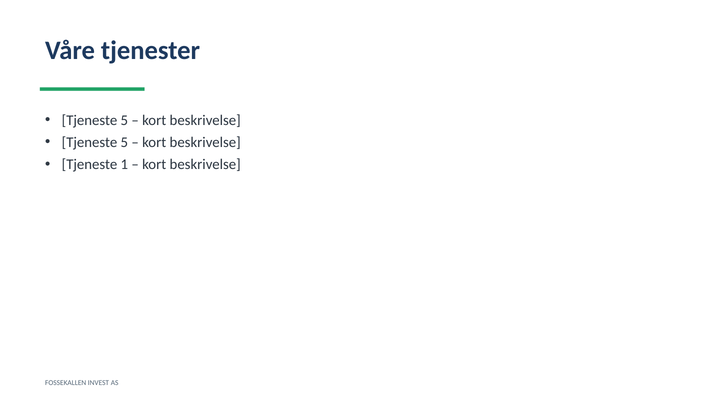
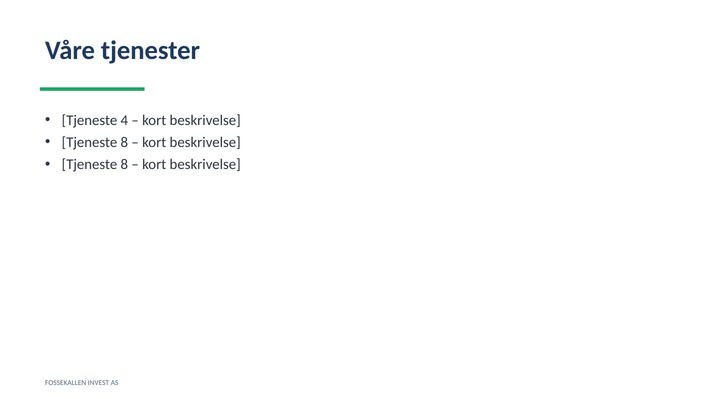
5 at (124, 120): 5 -> 4
5 at (124, 142): 5 -> 8
1 at (124, 164): 1 -> 8
